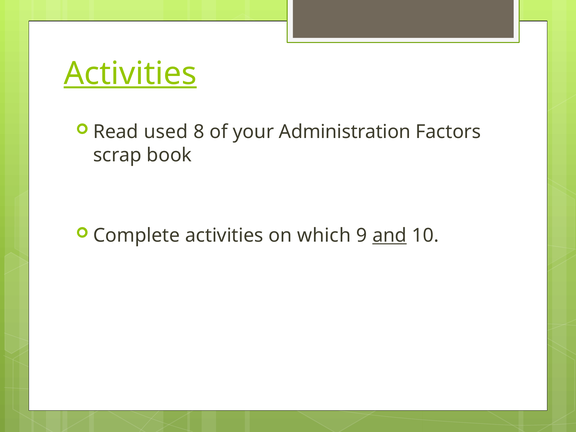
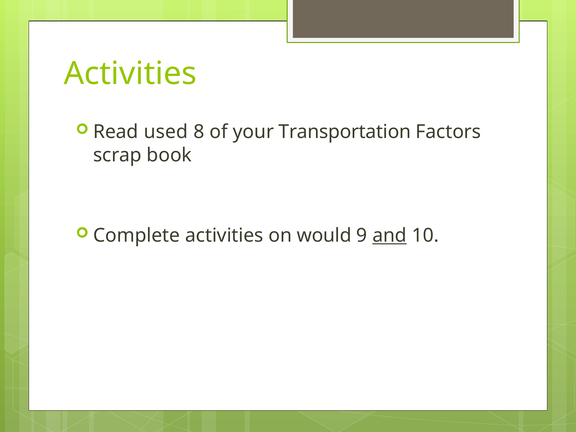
Activities at (130, 74) underline: present -> none
Administration: Administration -> Transportation
which: which -> would
